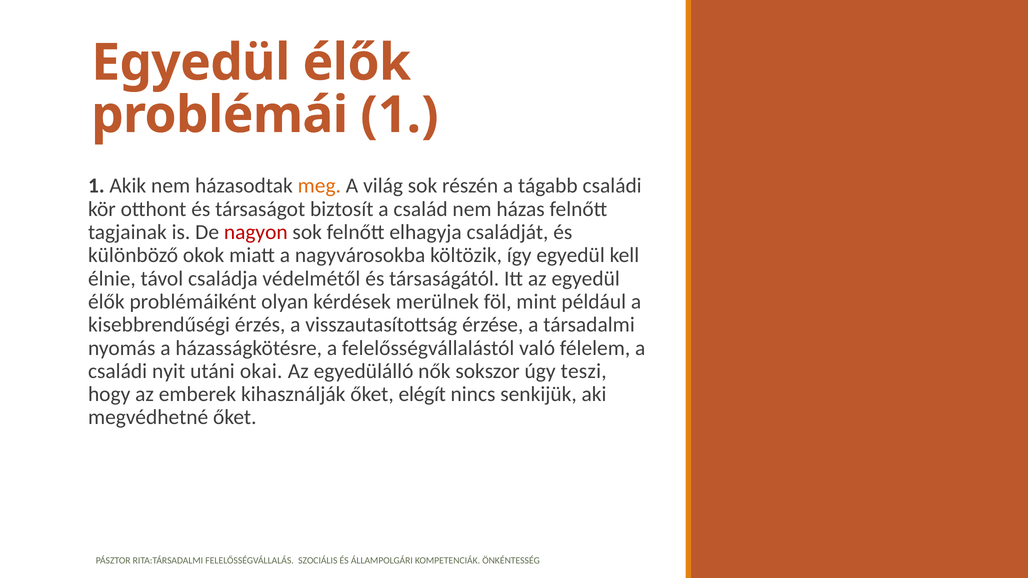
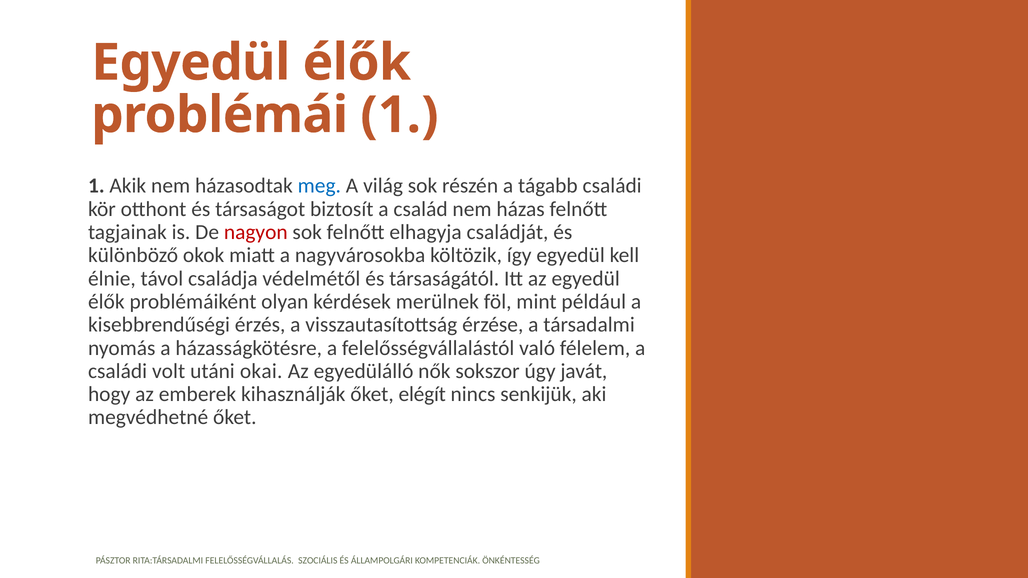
meg colour: orange -> blue
nyit: nyit -> volt
teszi: teszi -> javát
